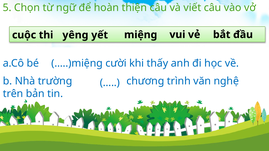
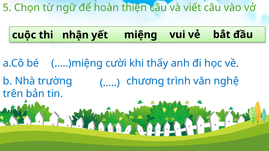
yêng: yêng -> nhận
